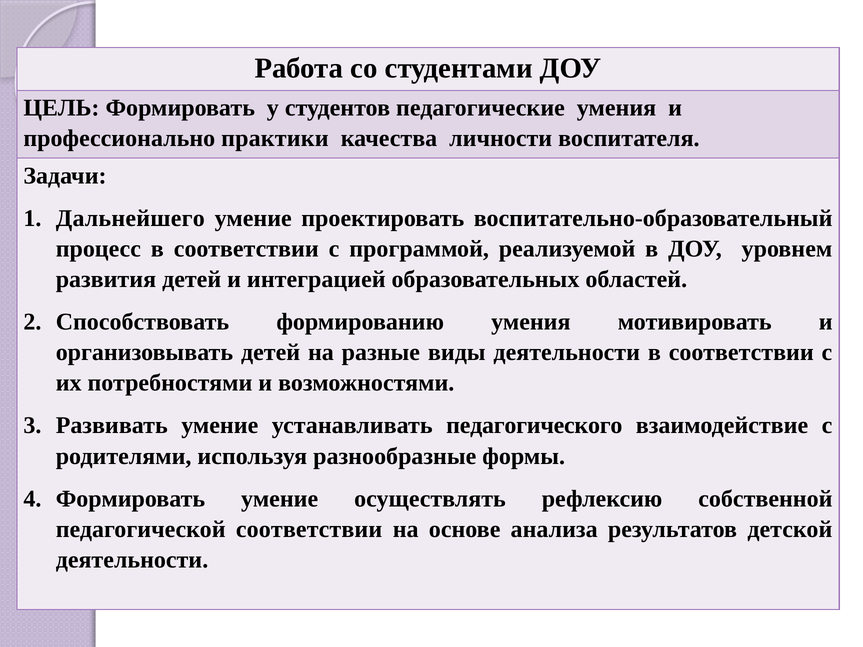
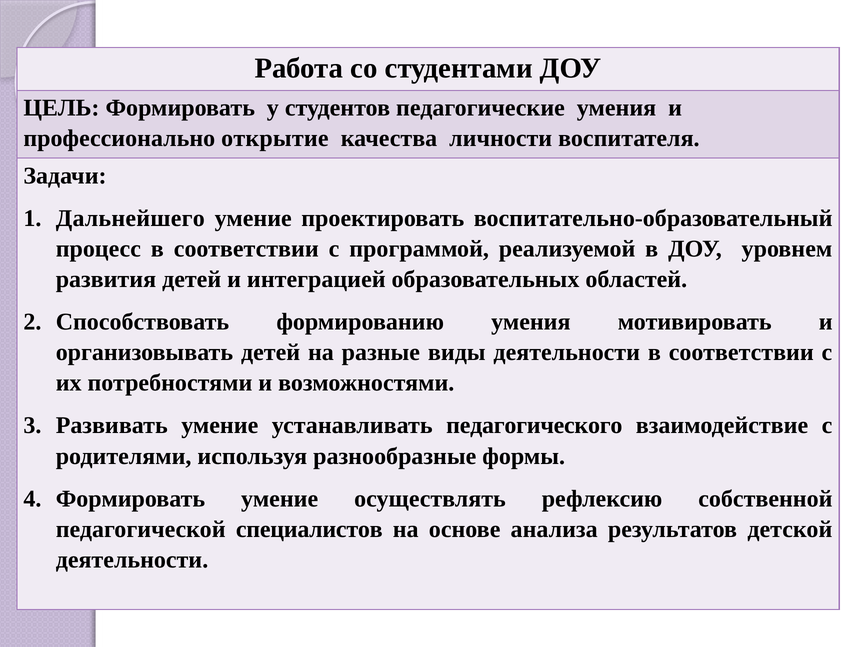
практики: практики -> открытие
педагогической соответствии: соответствии -> специалистов
